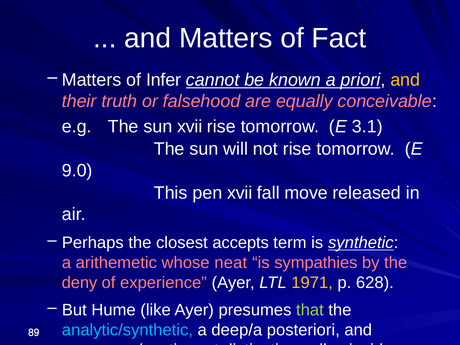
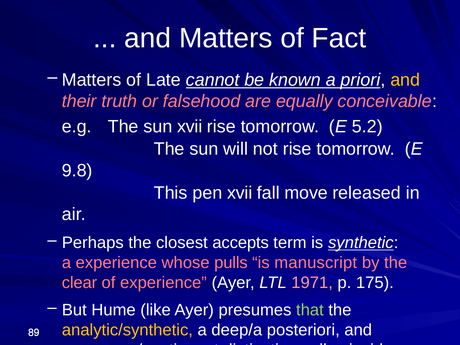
Infer: Infer -> Late
3.1: 3.1 -> 5.2
9.0: 9.0 -> 9.8
a arithemetic: arithemetic -> experience
neat: neat -> pulls
sympathies: sympathies -> manuscript
deny: deny -> clear
1971 colour: yellow -> pink
628: 628 -> 175
analytic/synthetic colour: light blue -> yellow
